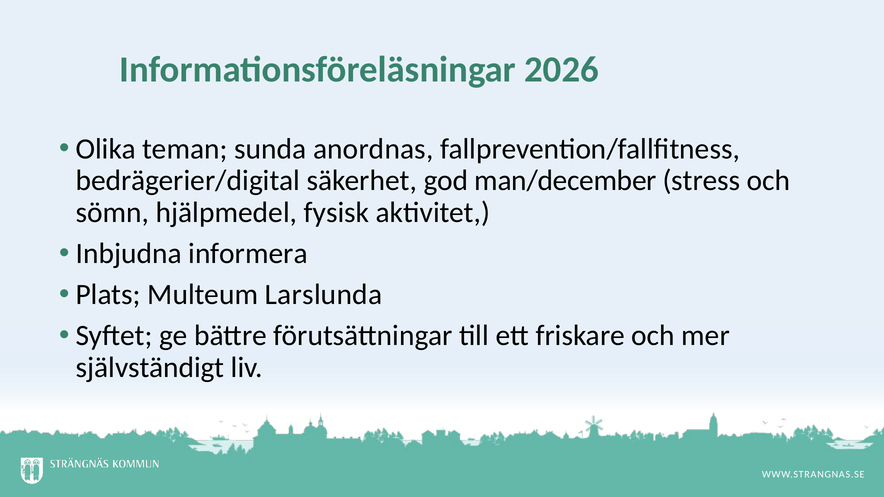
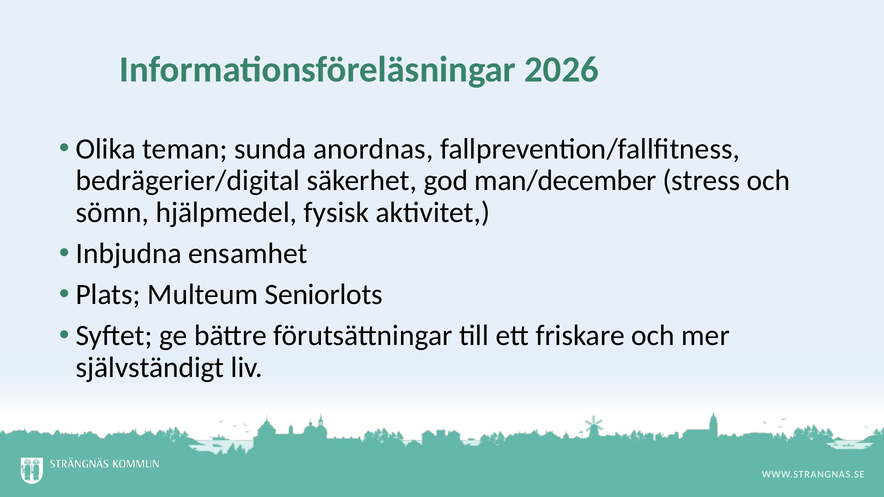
informera: informera -> ensamhet
Larslunda: Larslunda -> Seniorlots
